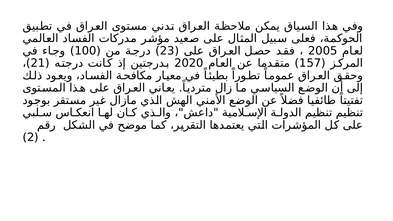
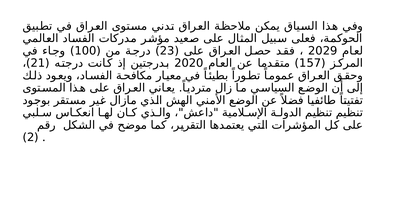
2005: 2005 -> 2029
